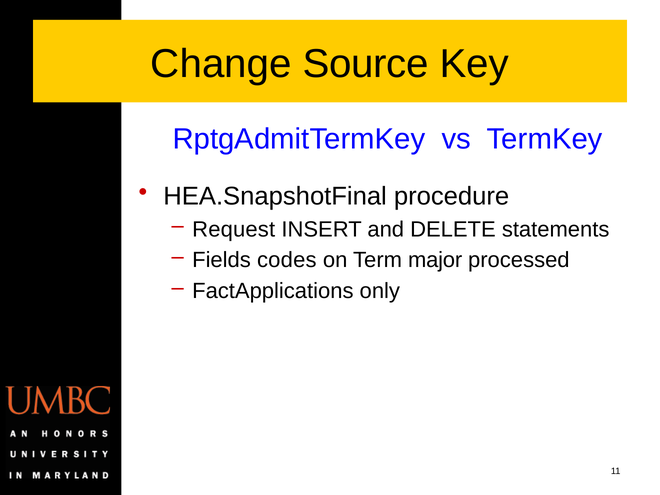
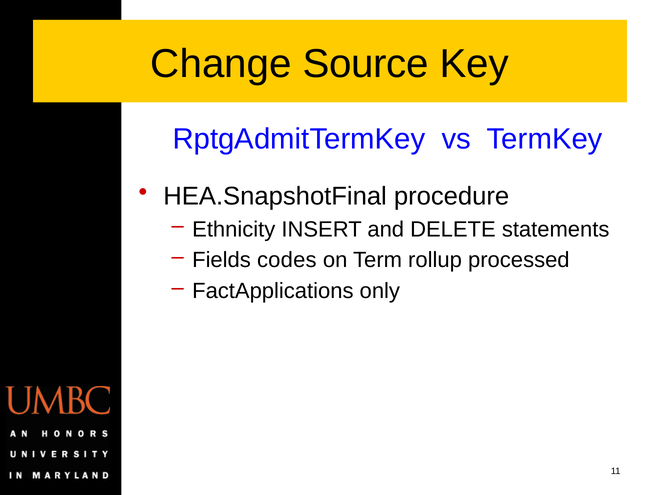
Request: Request -> Ethnicity
major: major -> rollup
